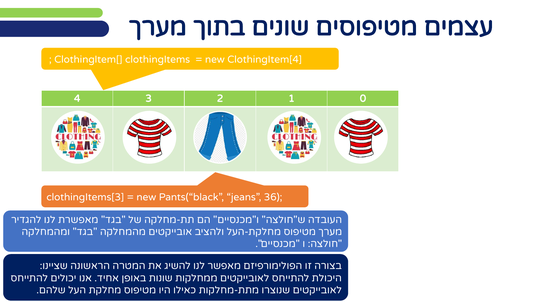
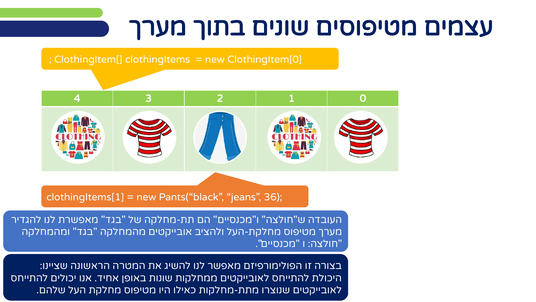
ClothingItem[4: ClothingItem[4 -> ClothingItem[0
clothingItems[3: clothingItems[3 -> clothingItems[1
